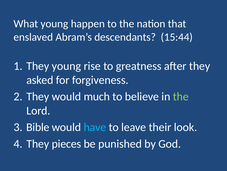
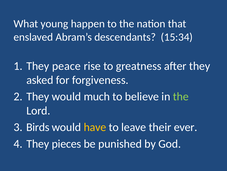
15:44: 15:44 -> 15:34
They young: young -> peace
Bible: Bible -> Birds
have colour: light blue -> yellow
look: look -> ever
